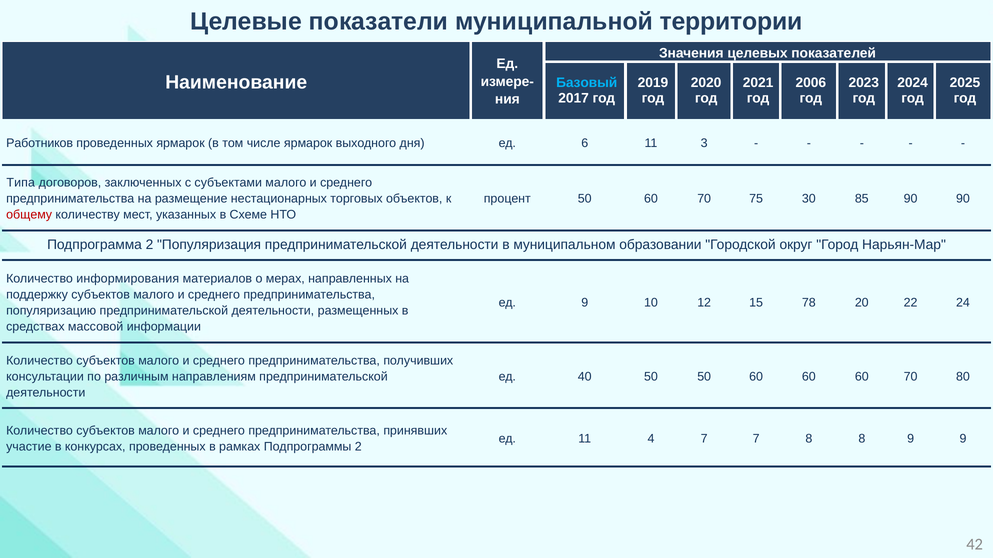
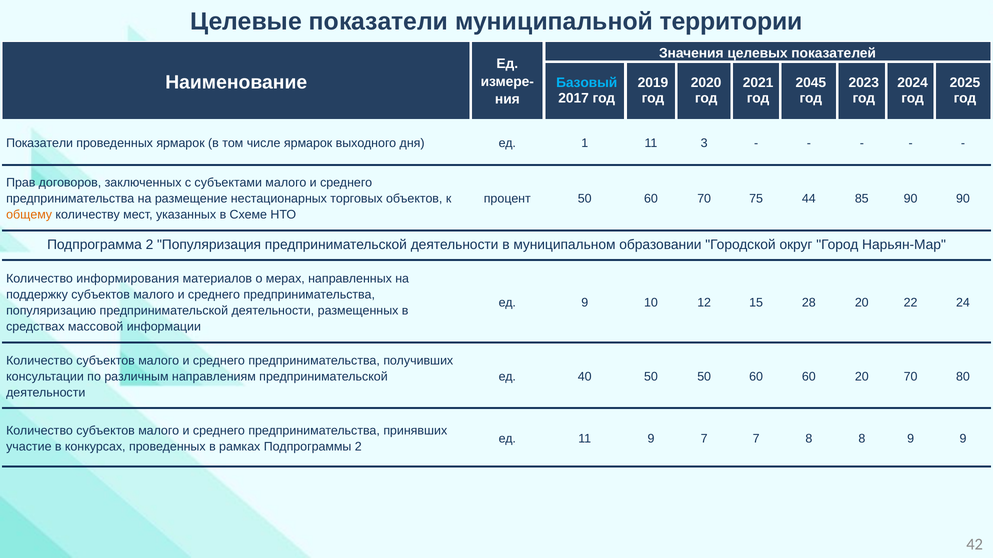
2006: 2006 -> 2045
Работников at (40, 143): Работников -> Показатели
6: 6 -> 1
Типа: Типа -> Прав
30: 30 -> 44
общему colour: red -> orange
78: 78 -> 28
60 60 60: 60 -> 20
11 4: 4 -> 9
